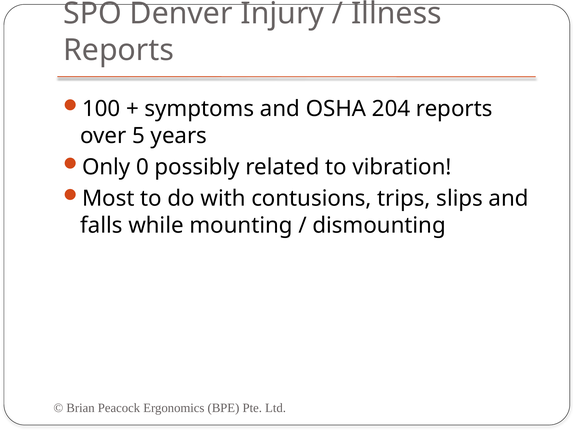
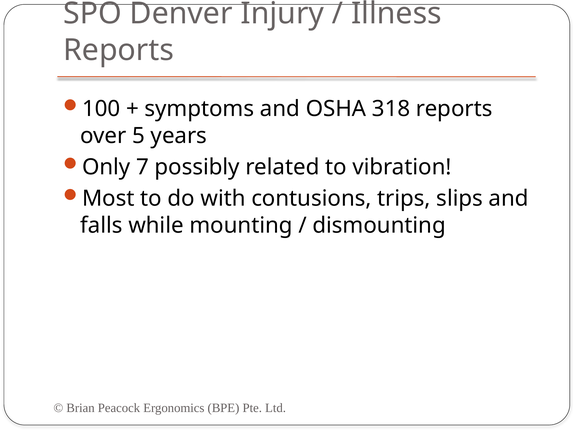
204: 204 -> 318
0: 0 -> 7
